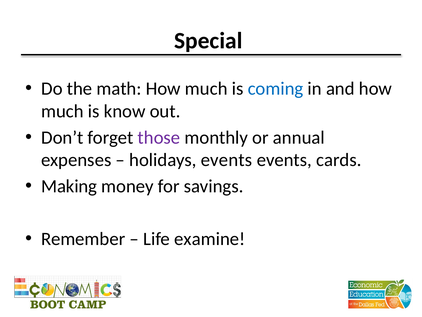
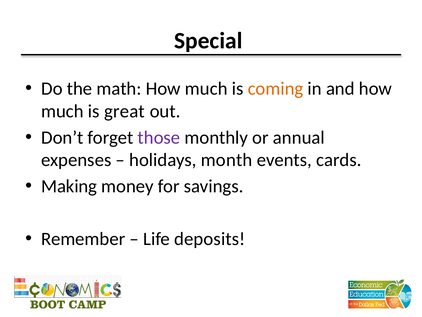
coming colour: blue -> orange
know: know -> great
holidays events: events -> month
examine: examine -> deposits
